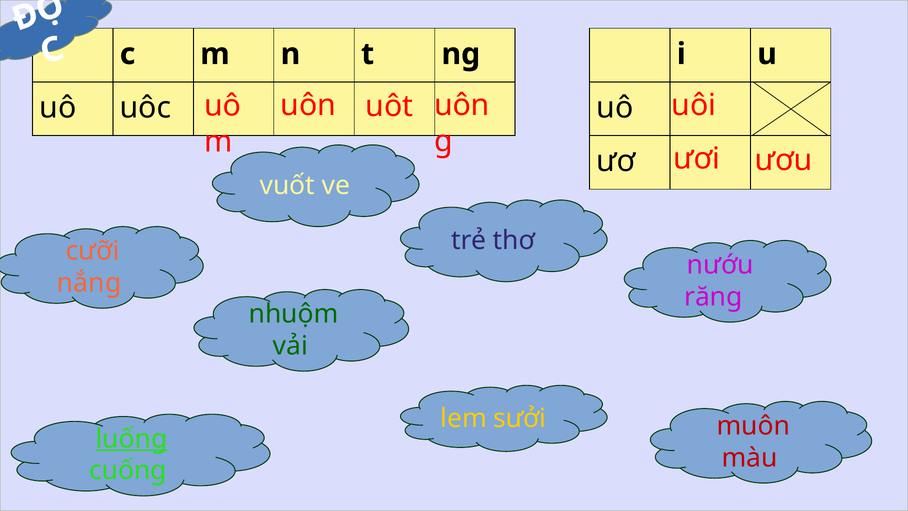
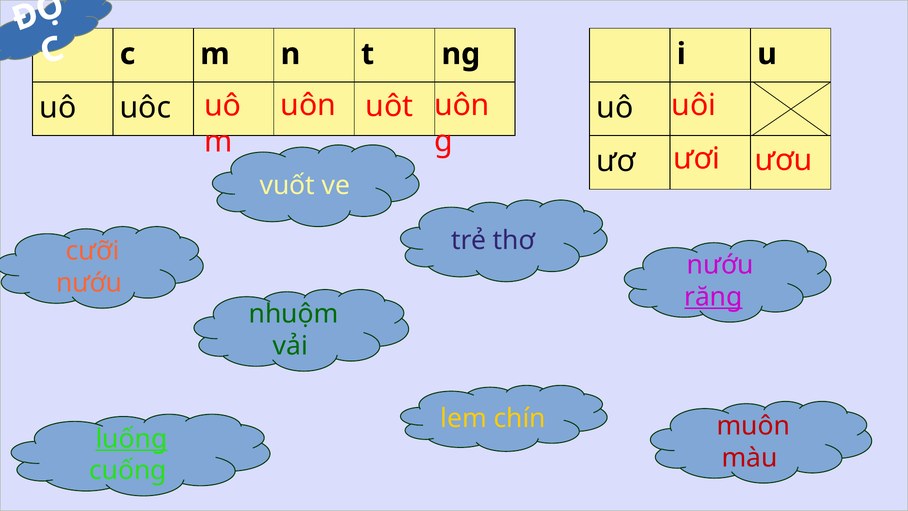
nắng at (89, 283): nắng -> nướu
răng underline: none -> present
sưởi: sưởi -> chín
